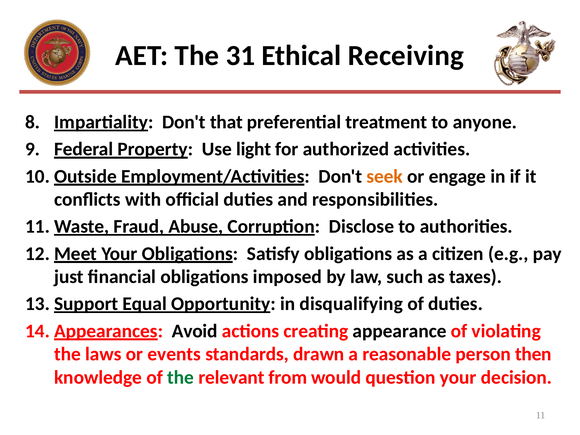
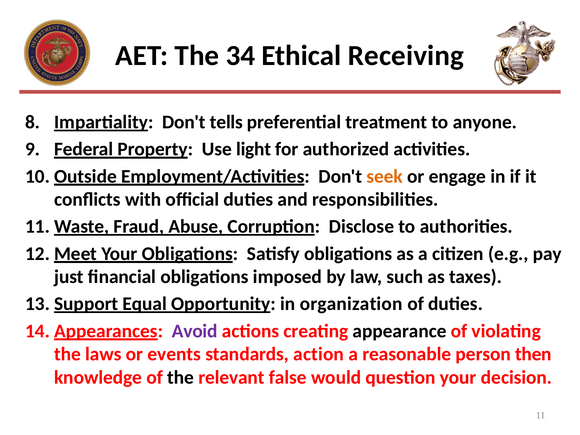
31: 31 -> 34
that: that -> tells
disqualifying: disqualifying -> organization
Avoid colour: black -> purple
drawn: drawn -> action
the at (181, 377) colour: green -> black
from: from -> false
